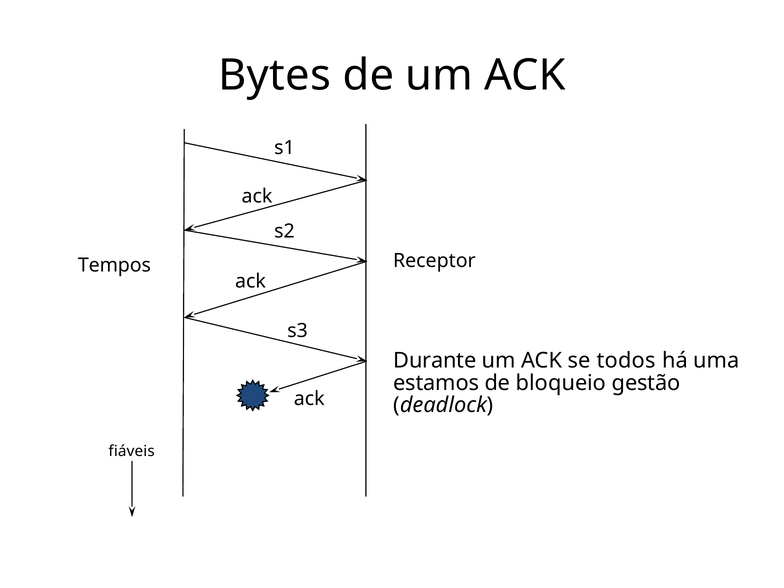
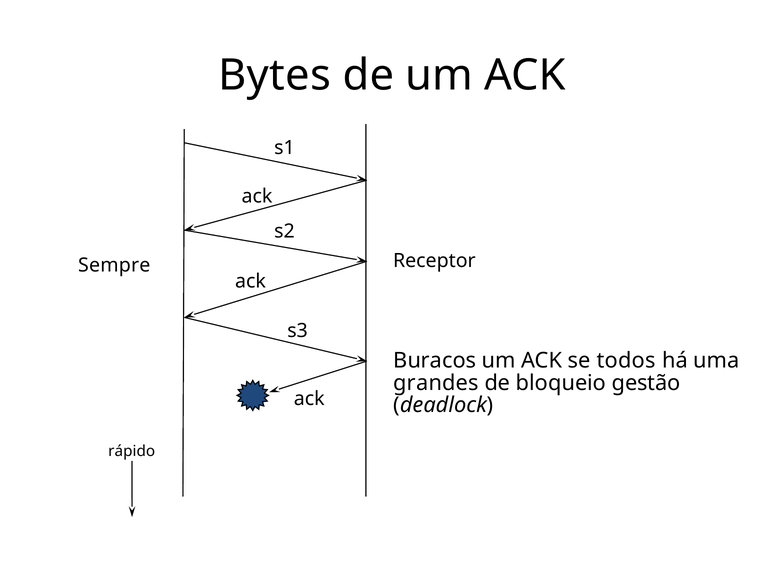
Tempos: Tempos -> Sempre
Durante: Durante -> Buracos
estamos: estamos -> grandes
fiáveis: fiáveis -> rápido
